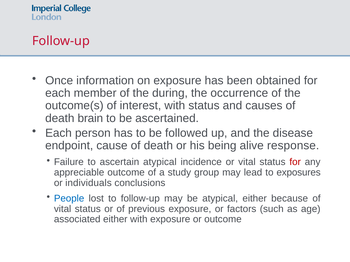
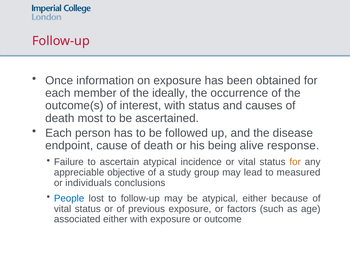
during: during -> ideally
brain: brain -> most
for at (295, 162) colour: red -> orange
appreciable outcome: outcome -> objective
exposures: exposures -> measured
